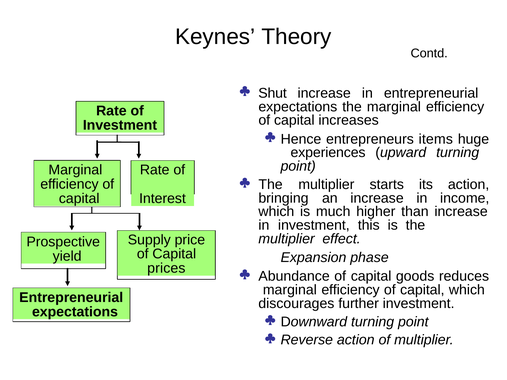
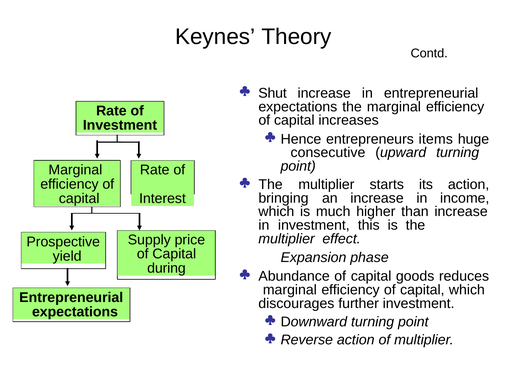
experiences: experiences -> consecutive
prices: prices -> during
